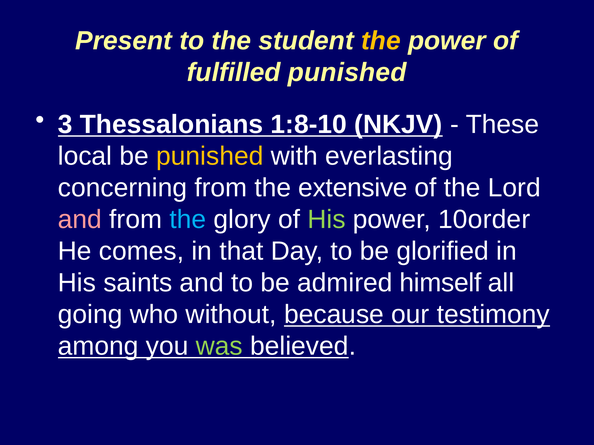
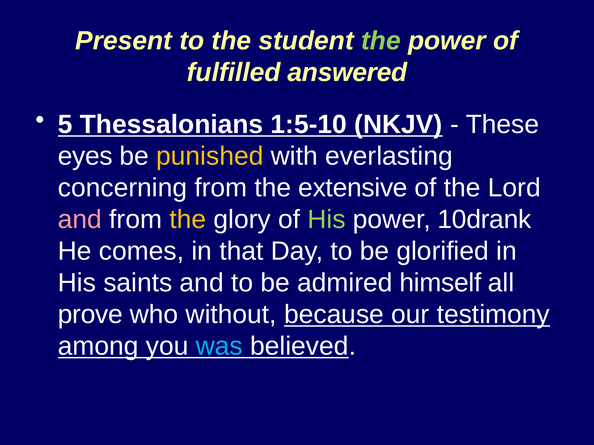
the at (381, 41) colour: yellow -> light green
fulfilled punished: punished -> answered
3: 3 -> 5
1:8-10: 1:8-10 -> 1:5-10
local: local -> eyes
the at (188, 220) colour: light blue -> yellow
10order: 10order -> 10drank
going: going -> prove
was colour: light green -> light blue
